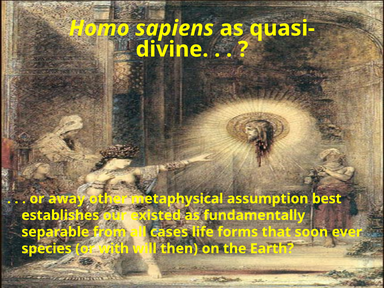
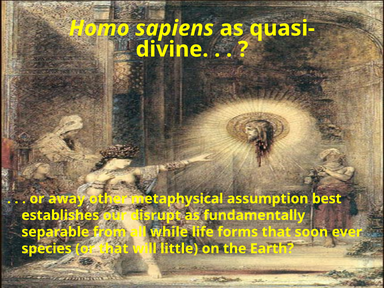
existed: existed -> disrupt
cases: cases -> while
or with: with -> that
then: then -> little
